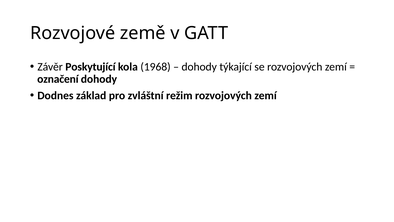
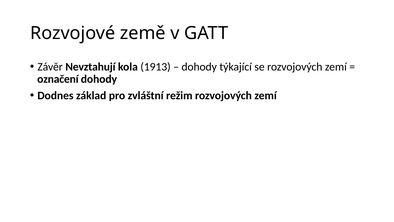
Poskytující: Poskytující -> Nevztahují
1968: 1968 -> 1913
